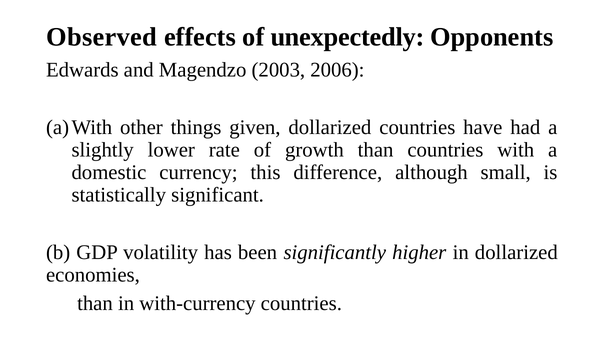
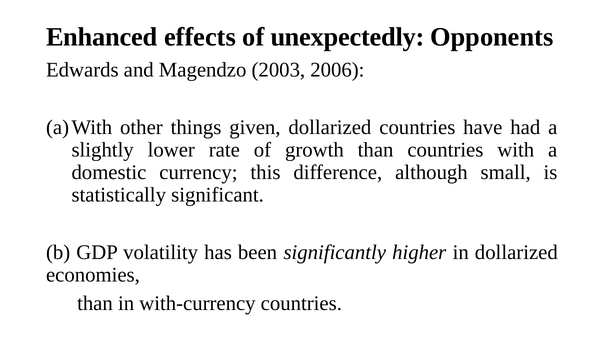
Observed: Observed -> Enhanced
